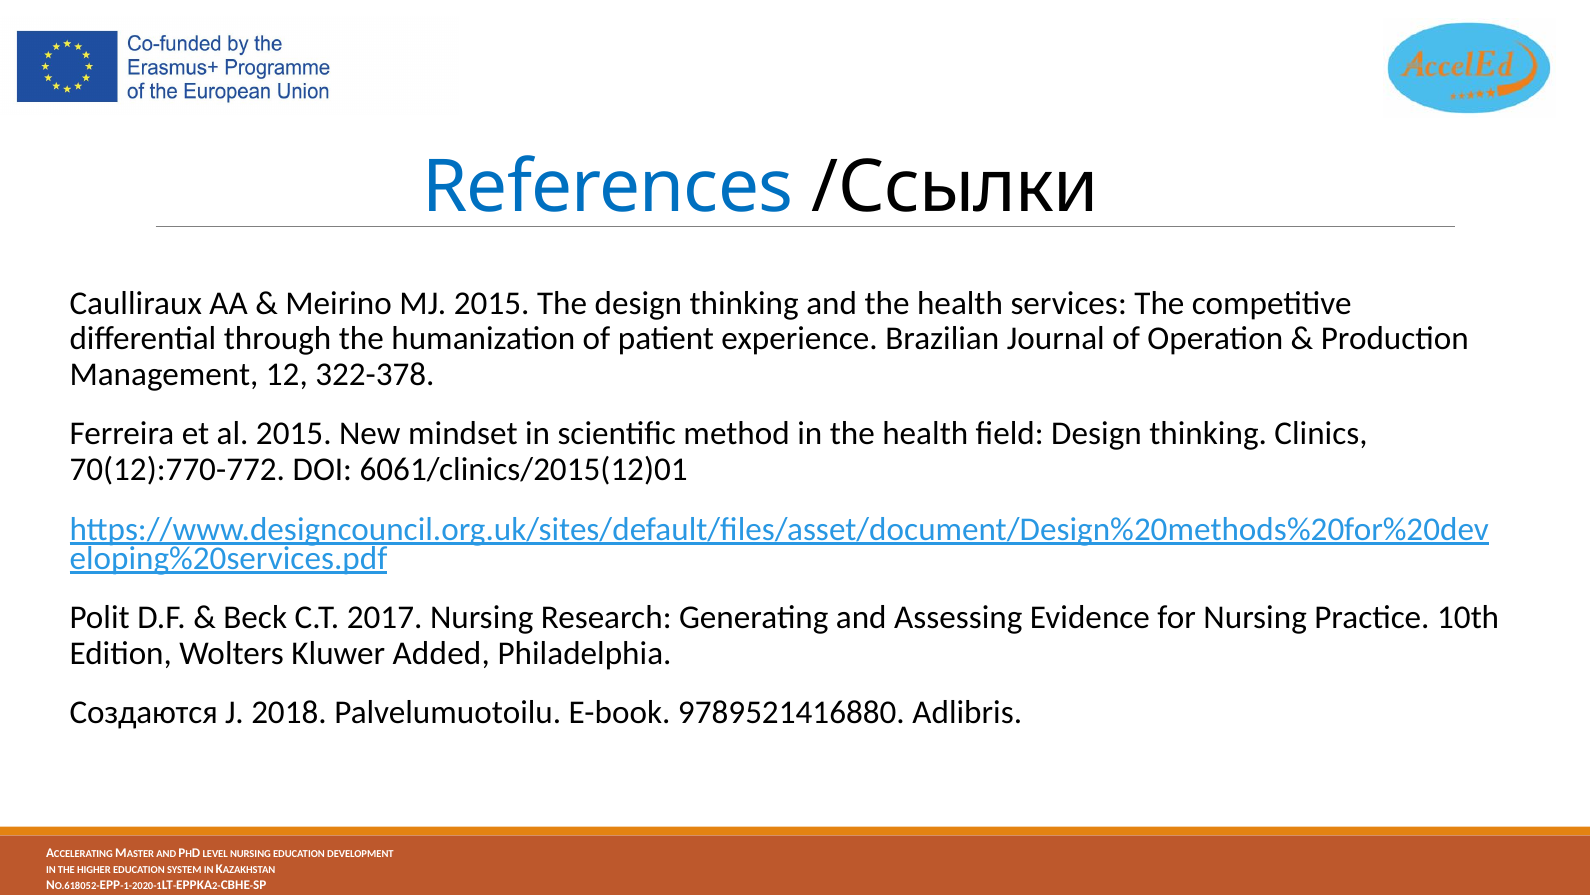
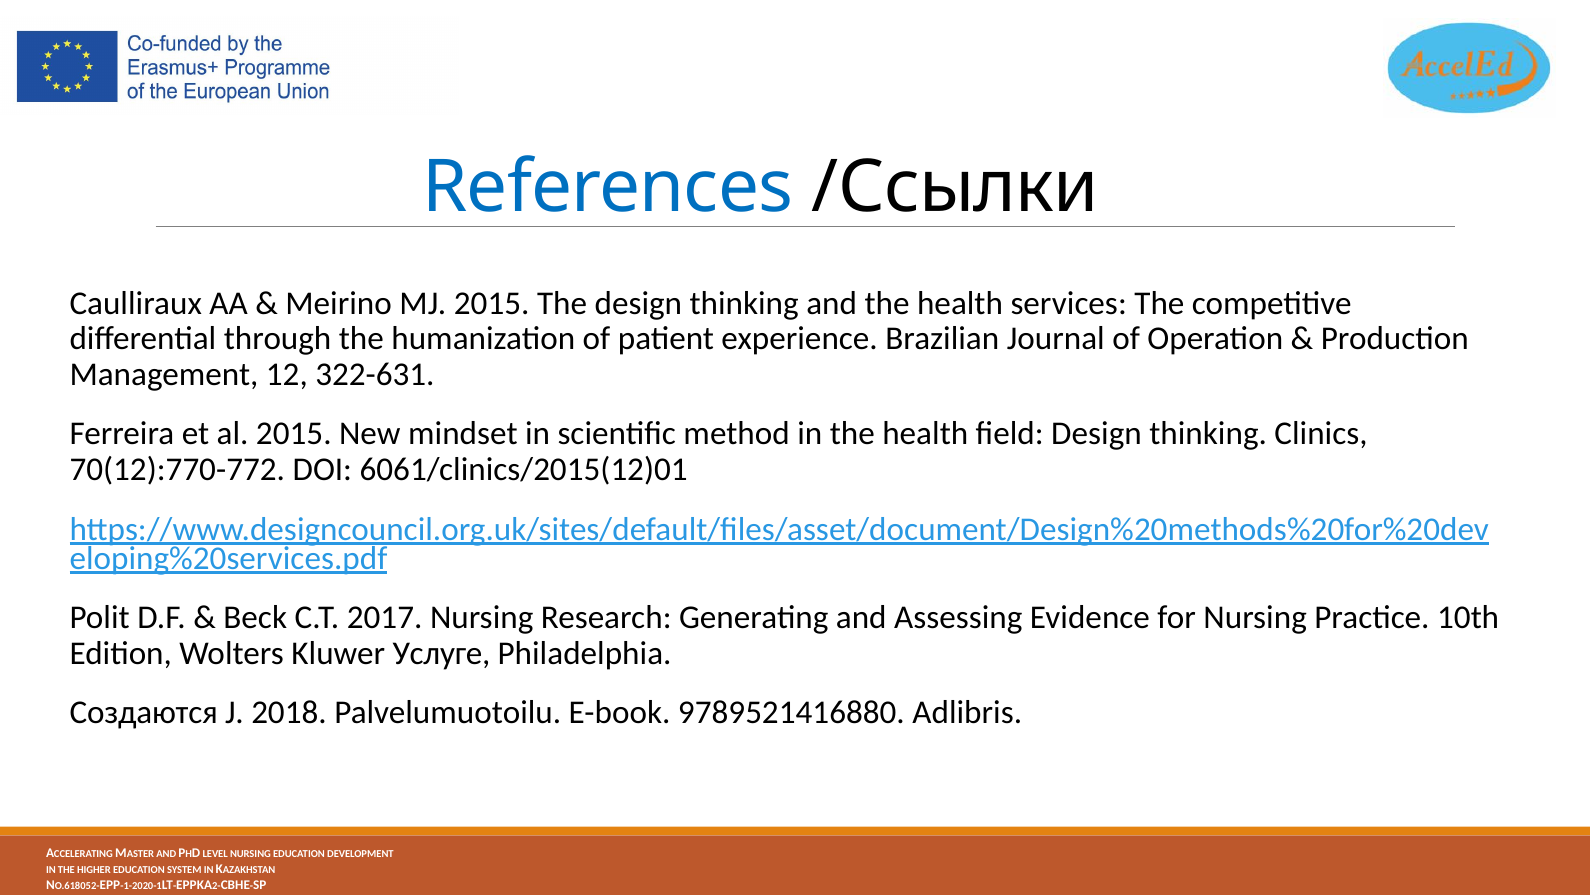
322-378: 322-378 -> 322-631
Added: Added -> Услуге
